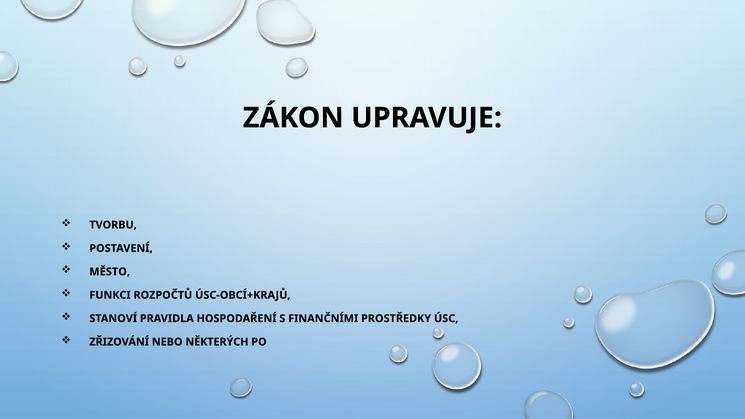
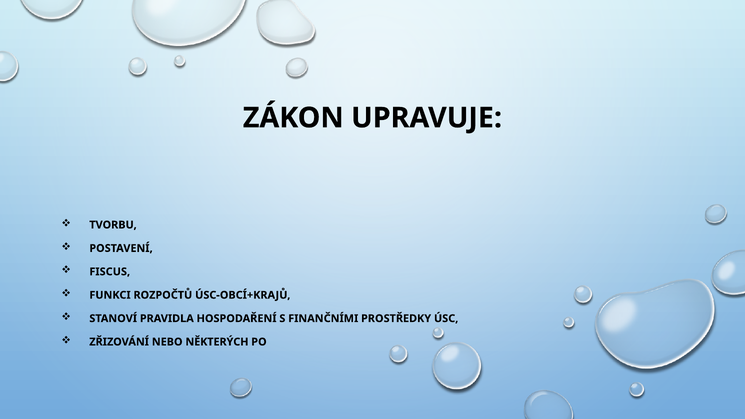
MĚSTO: MĚSTO -> FISCUS
